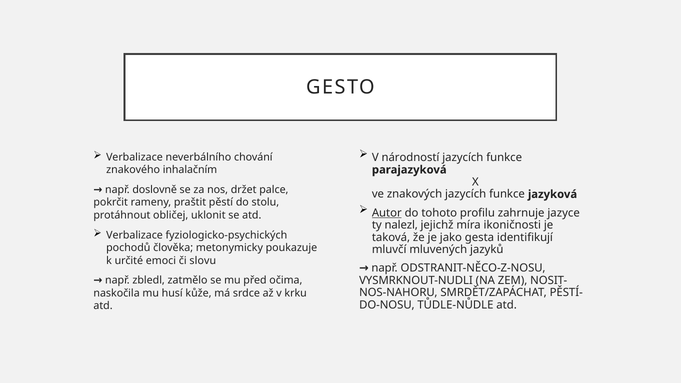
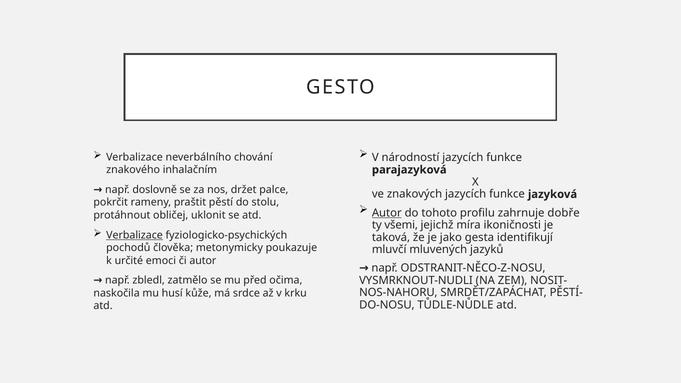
jazyce: jazyce -> dobře
nalezl: nalezl -> všemi
Verbalizace at (135, 235) underline: none -> present
či slovu: slovu -> autor
